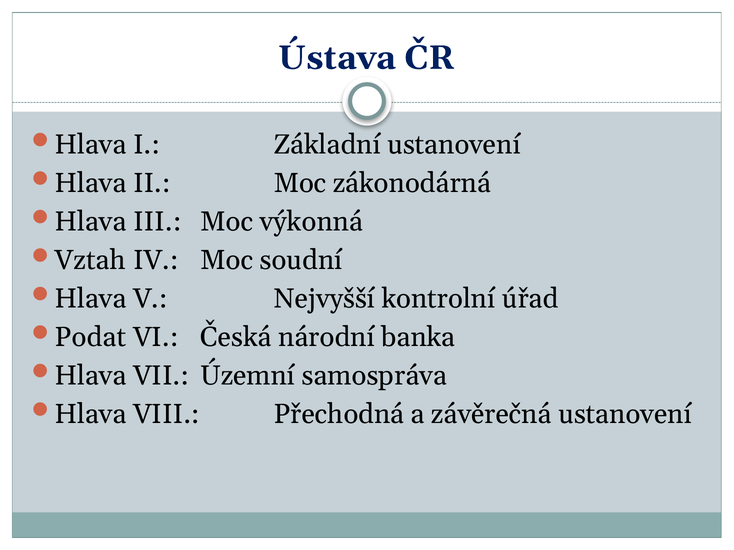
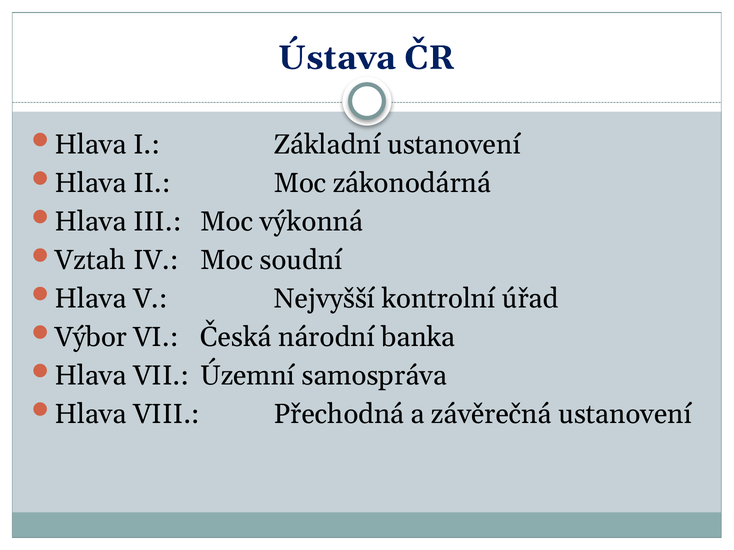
Podat: Podat -> Výbor
